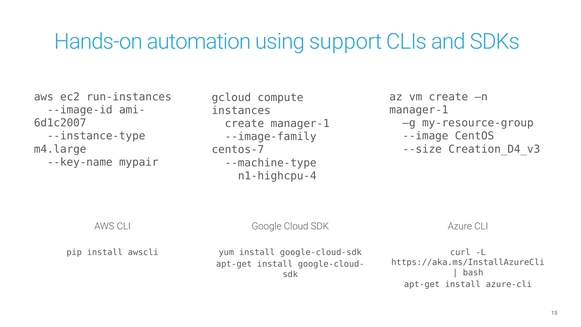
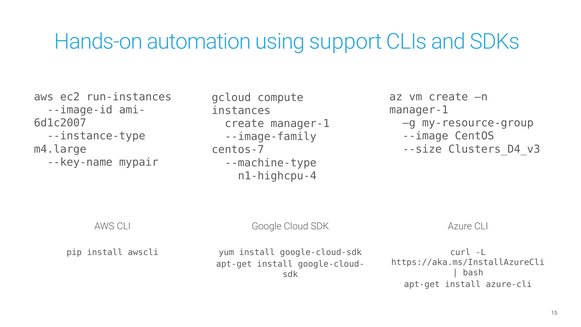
Creation_D4_v3: Creation_D4_v3 -> Clusters_D4_v3
